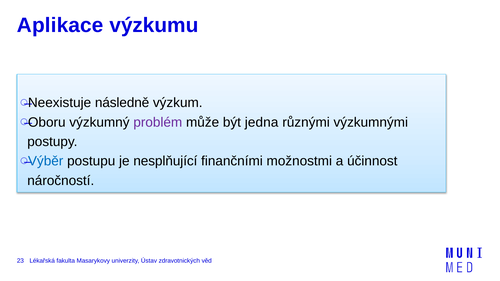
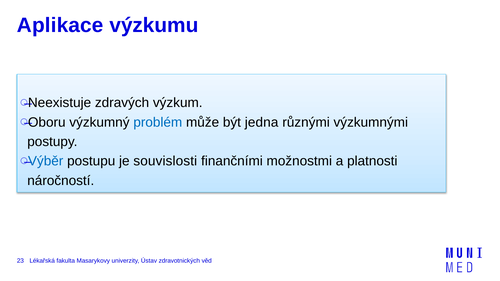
následně: následně -> zdravých
problém colour: purple -> blue
nesplňující: nesplňující -> souvislosti
účinnost: účinnost -> platnosti
